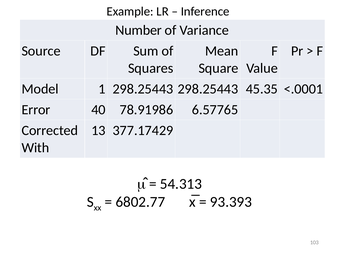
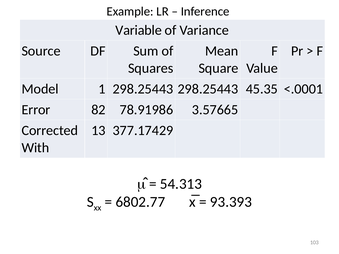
Number: Number -> Variable
40: 40 -> 82
6.57765: 6.57765 -> 3.57665
